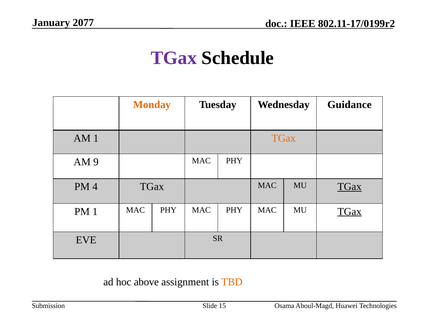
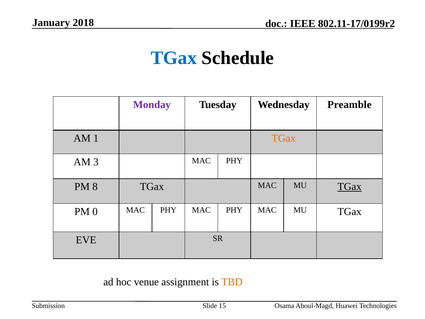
2077: 2077 -> 2018
TGax at (174, 58) colour: purple -> blue
Monday colour: orange -> purple
Guidance: Guidance -> Preamble
9: 9 -> 3
4: 4 -> 8
PM 1: 1 -> 0
TGax at (350, 211) underline: present -> none
above: above -> venue
